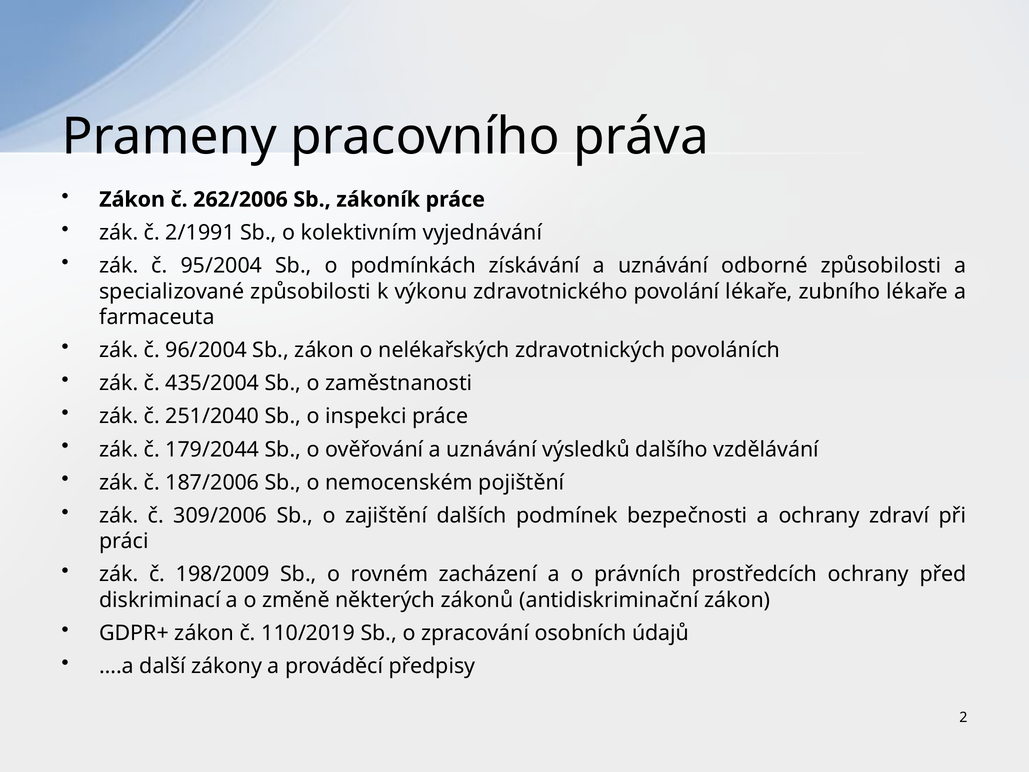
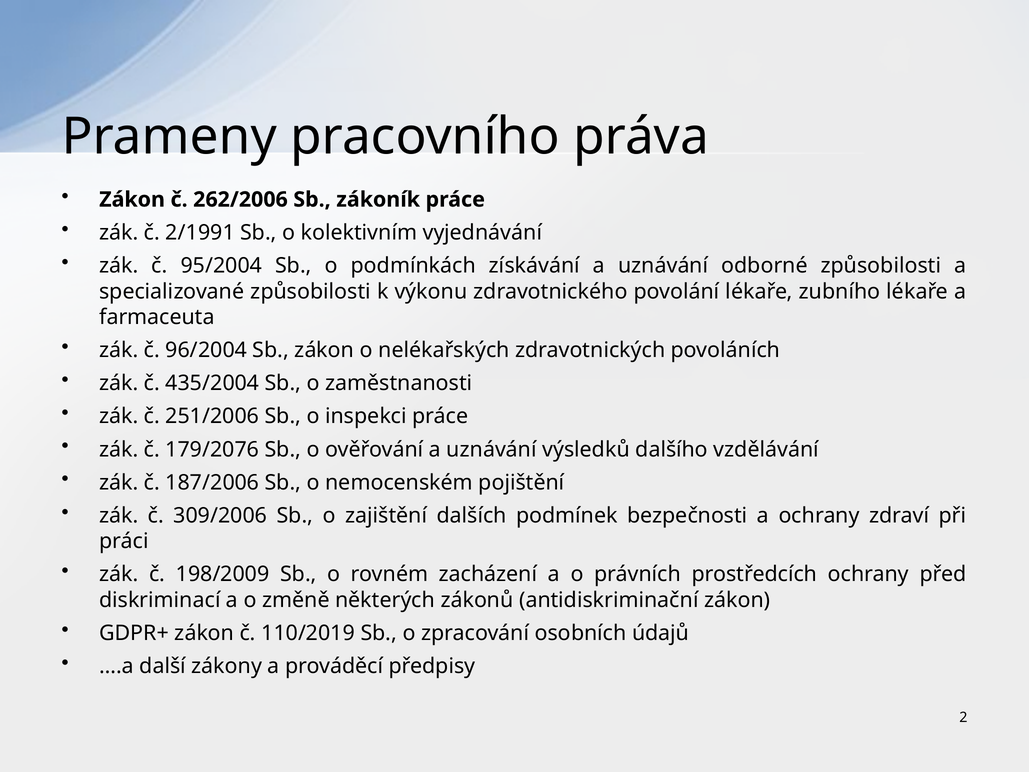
251/2040: 251/2040 -> 251/2006
179/2044: 179/2044 -> 179/2076
